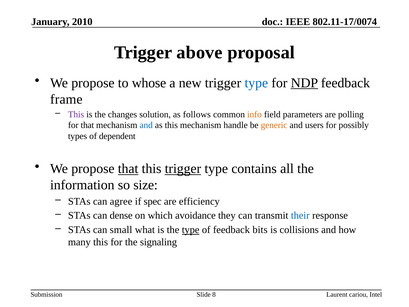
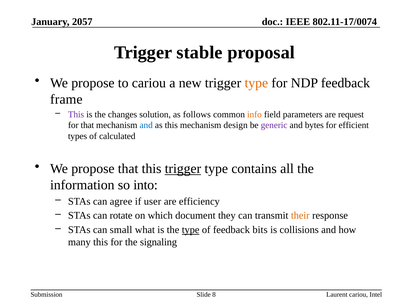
2010: 2010 -> 2057
above: above -> stable
to whose: whose -> cariou
type at (256, 83) colour: blue -> orange
NDP underline: present -> none
polling: polling -> request
handle: handle -> design
generic colour: orange -> purple
users: users -> bytes
possibly: possibly -> efficient
dependent: dependent -> calculated
that at (128, 169) underline: present -> none
size: size -> into
spec: spec -> user
dense: dense -> rotate
avoidance: avoidance -> document
their colour: blue -> orange
